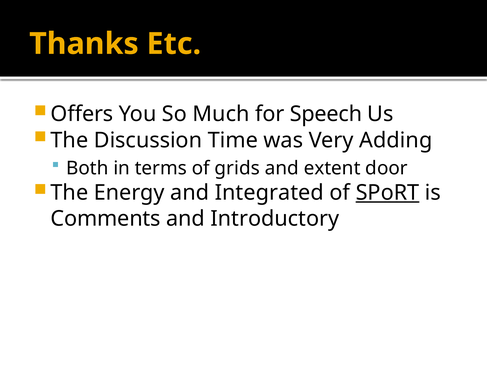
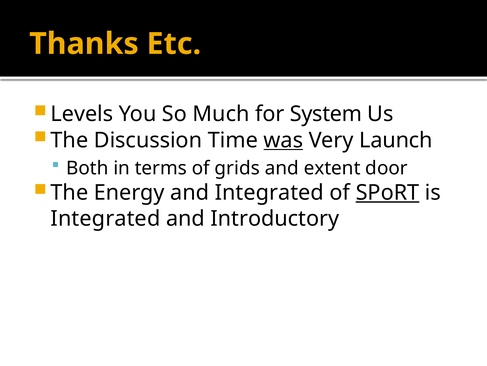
Offers: Offers -> Levels
Speech: Speech -> System
was underline: none -> present
Adding: Adding -> Launch
Comments at (106, 218): Comments -> Integrated
